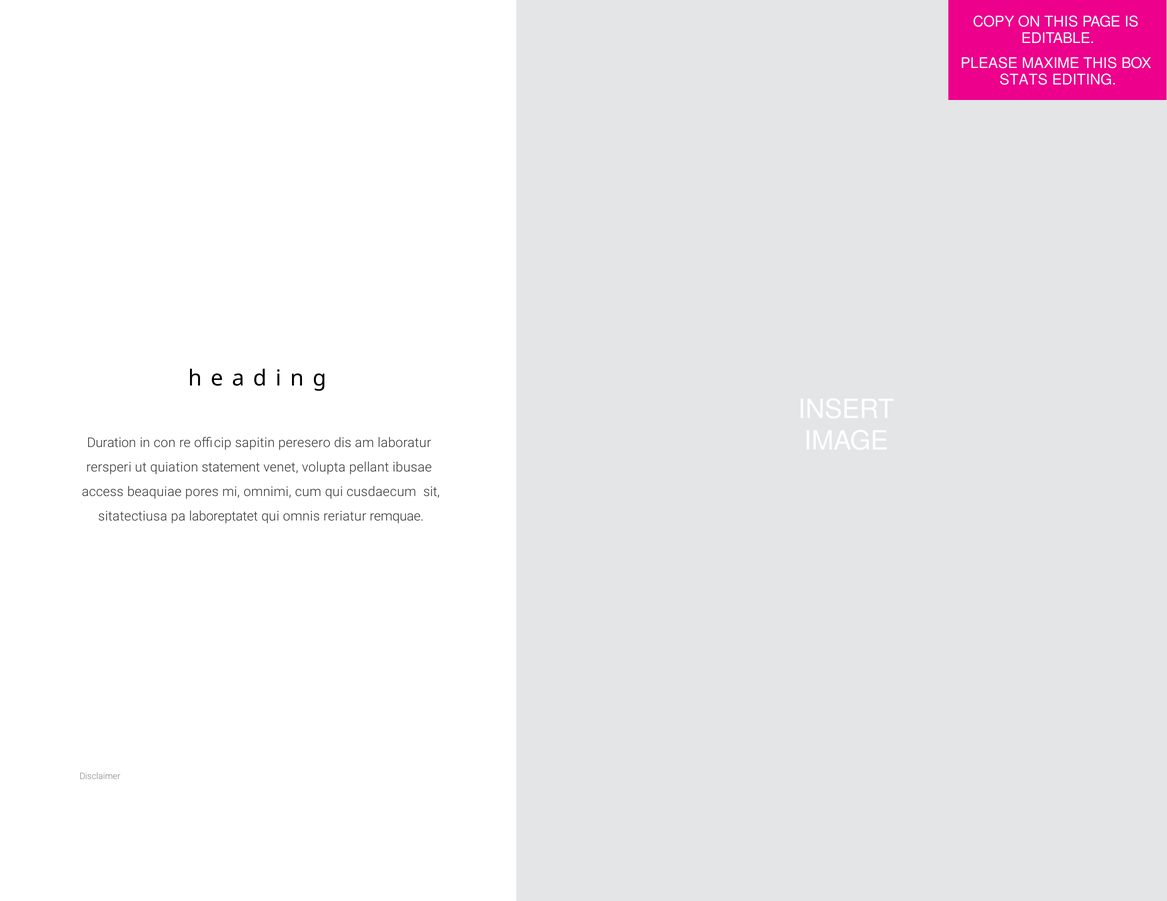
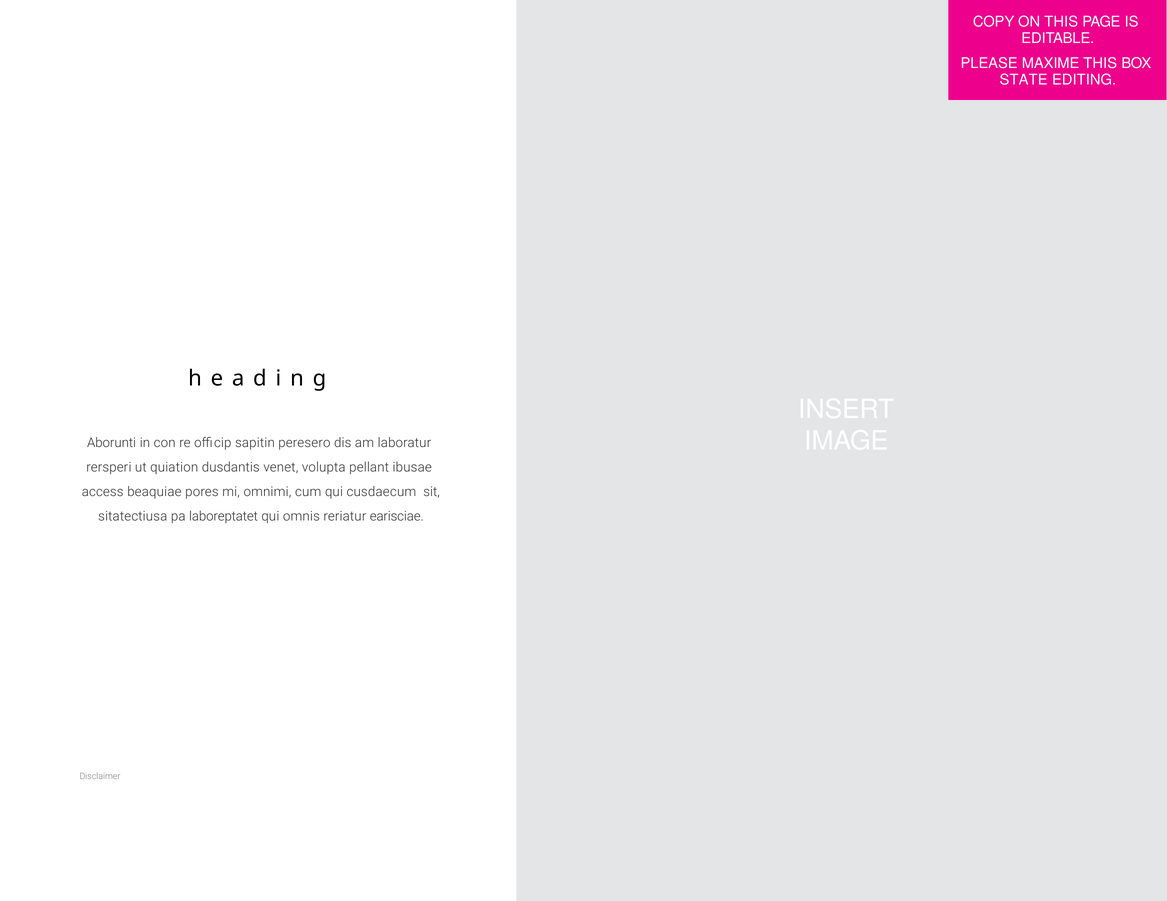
STATS: STATS -> STATE
Duration: Duration -> Aborunti
statement: statement -> dusdantis
remquae: remquae -> earisciae
